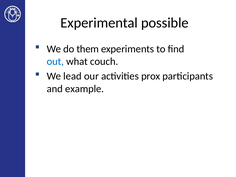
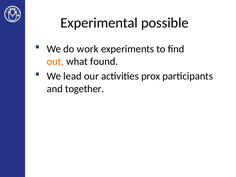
them: them -> work
out colour: blue -> orange
couch: couch -> found
example: example -> together
